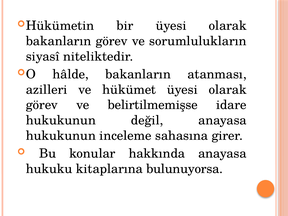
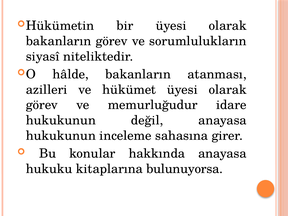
belirtilmemişse: belirtilmemişse -> memurluğudur
